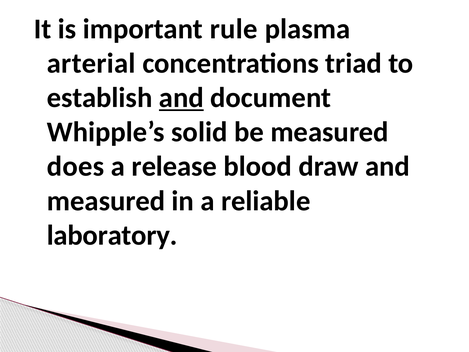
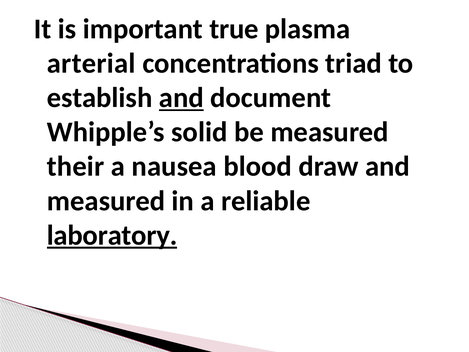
rule: rule -> true
does: does -> their
release: release -> nausea
laboratory underline: none -> present
